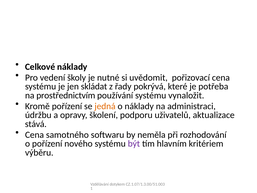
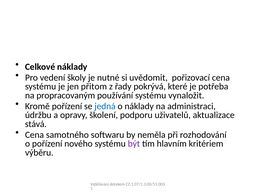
skládat: skládat -> přitom
prostřednictvím: prostřednictvím -> propracovaným
jedná colour: orange -> blue
